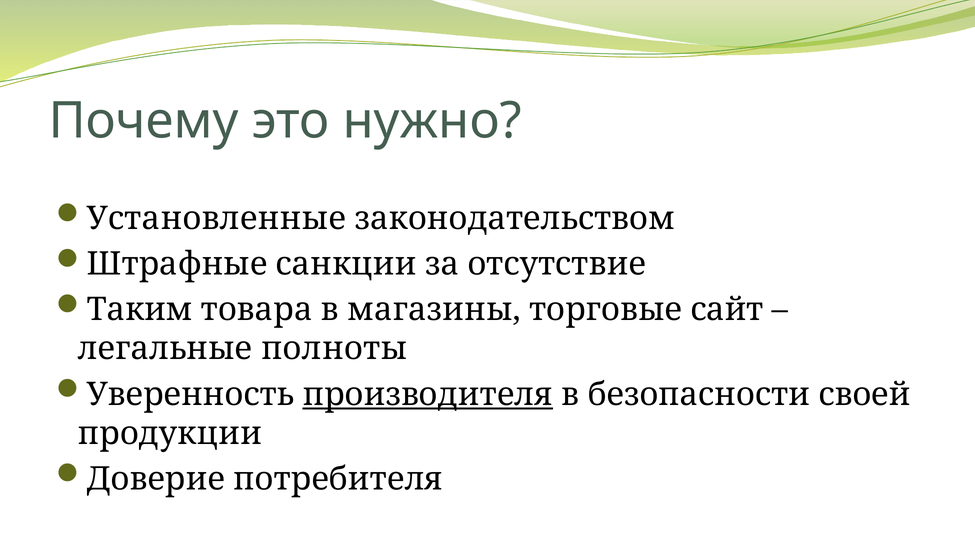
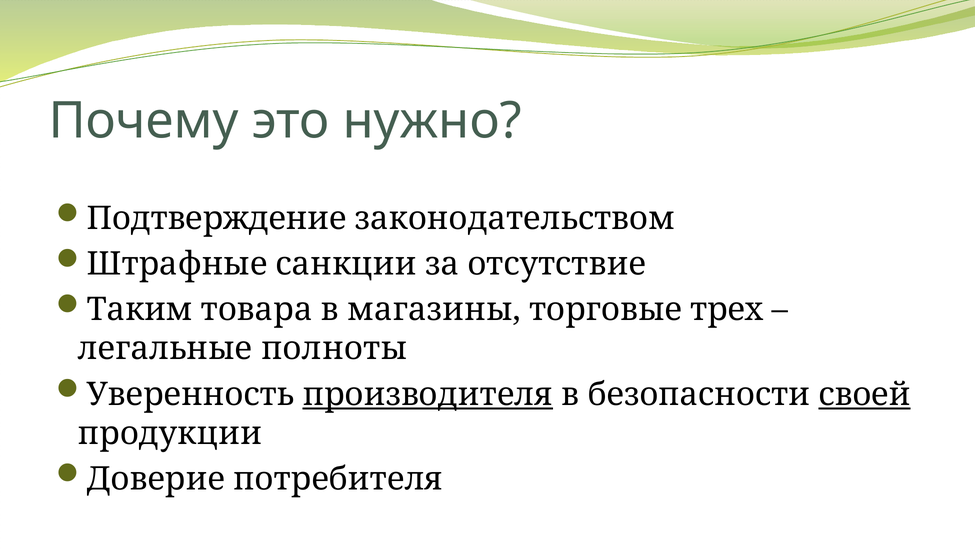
Установленные: Установленные -> Подтверждение
сайт: сайт -> трех
своей underline: none -> present
